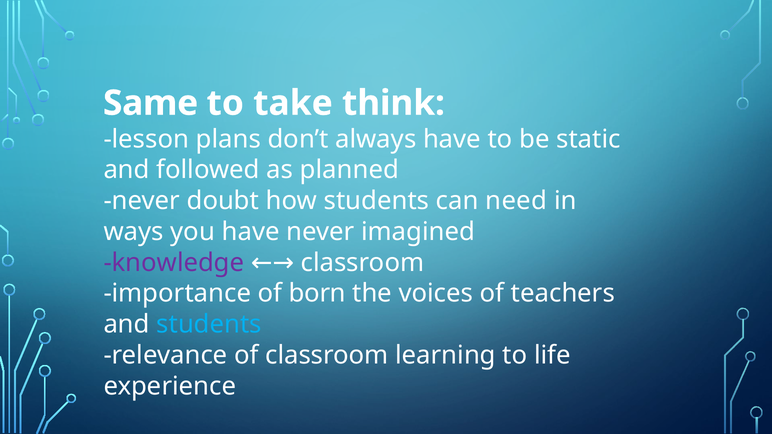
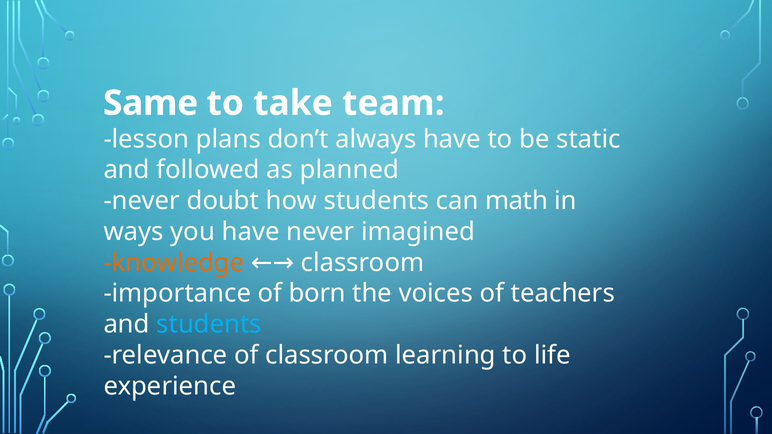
think: think -> team
need: need -> math
knowledge colour: purple -> orange
